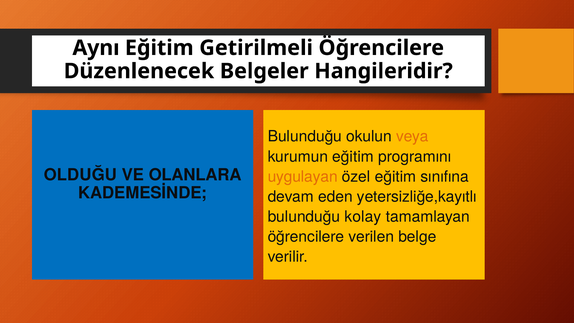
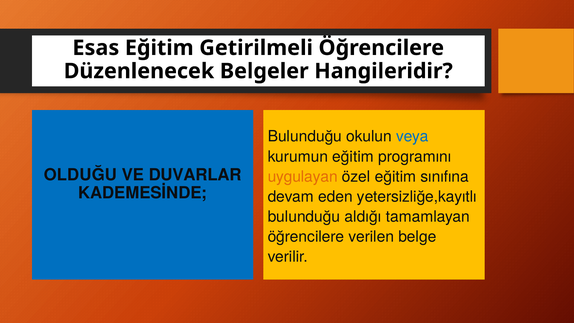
Aynı: Aynı -> Esas
veya colour: orange -> blue
OLANLARA: OLANLARA -> DUVARLAR
kolay: kolay -> aldığı
